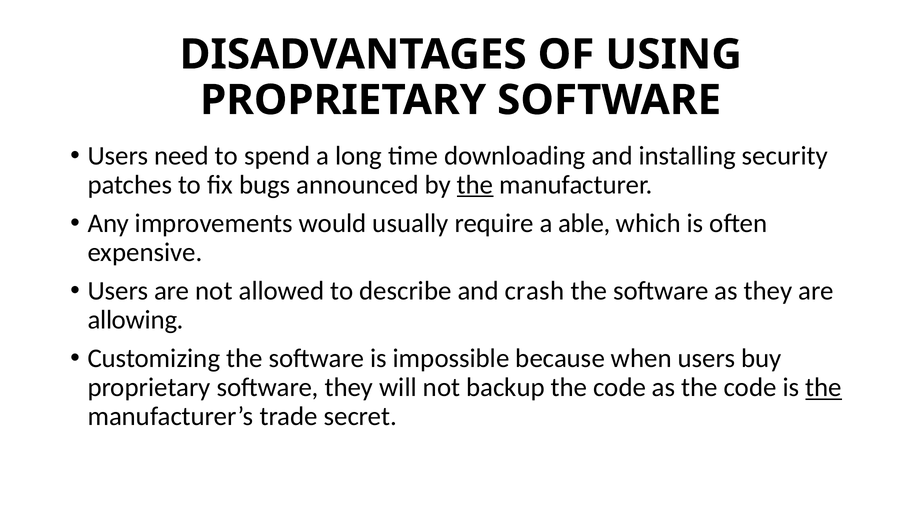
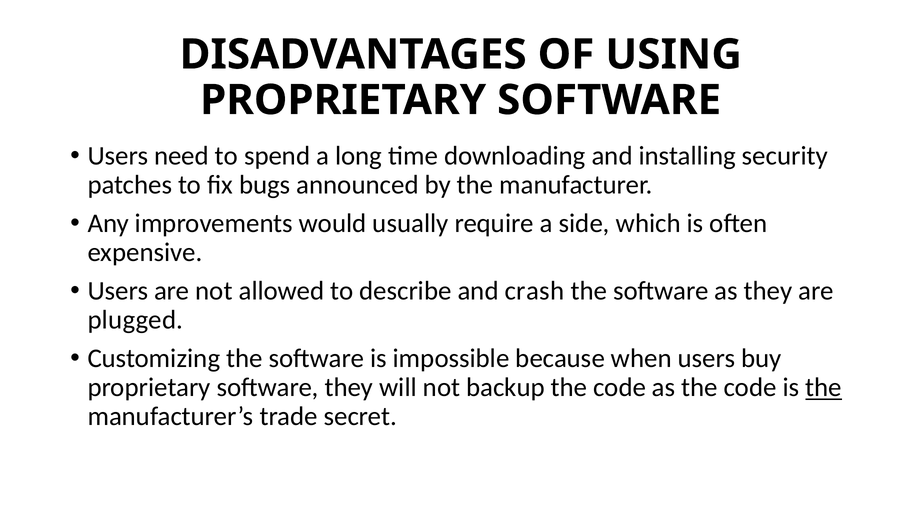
the at (475, 185) underline: present -> none
able: able -> side
allowing: allowing -> plugged
